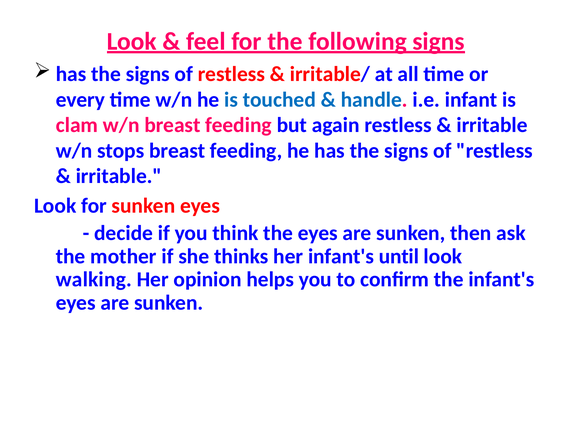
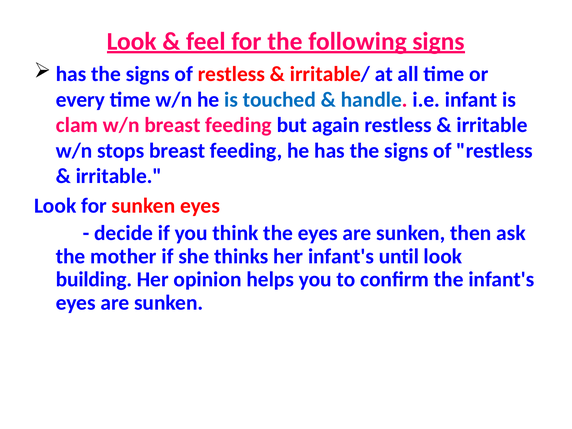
walking: walking -> building
